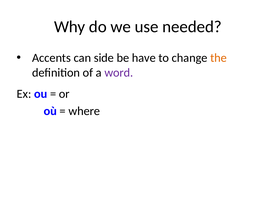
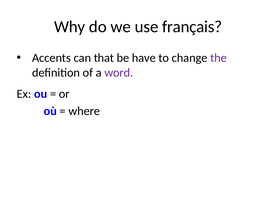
needed: needed -> français
side: side -> that
the colour: orange -> purple
